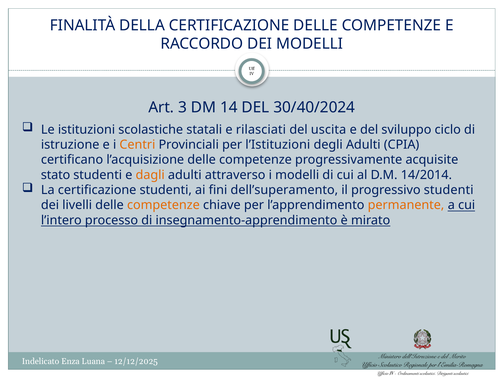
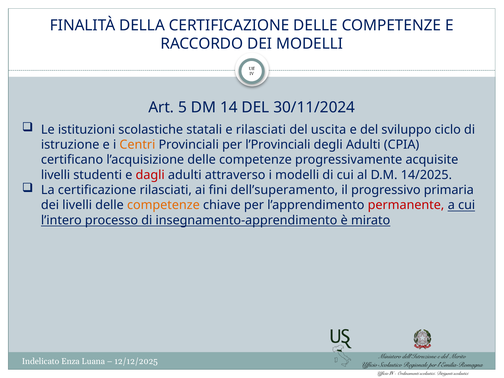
3: 3 -> 5
30/40/2024: 30/40/2024 -> 30/11/2024
l’Istituzioni: l’Istituzioni -> l’Provinciali
stato at (56, 175): stato -> livelli
dagli colour: orange -> red
14/2014: 14/2014 -> 14/2025
certificazione studenti: studenti -> rilasciati
progressivo studenti: studenti -> primaria
permanente colour: orange -> red
